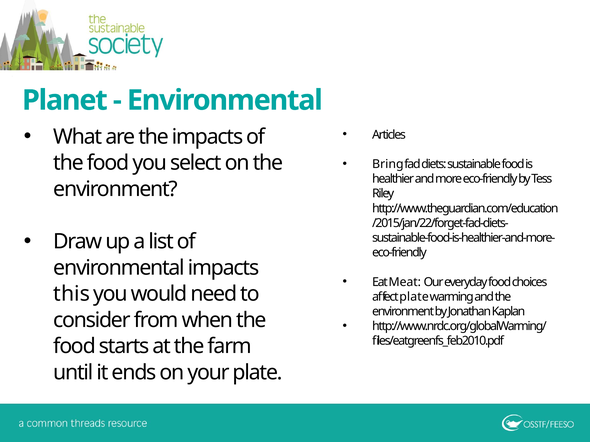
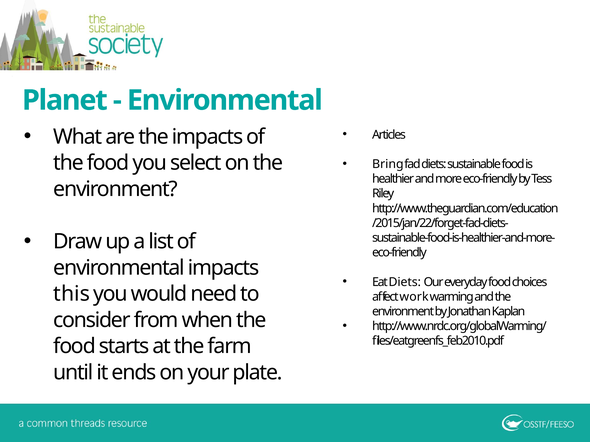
Eat Meat: Meat -> Diets
affect plate: plate -> work
